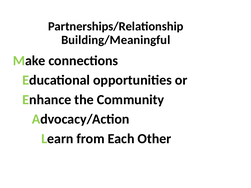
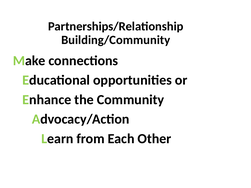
Building/Meaningful: Building/Meaningful -> Building/Community
